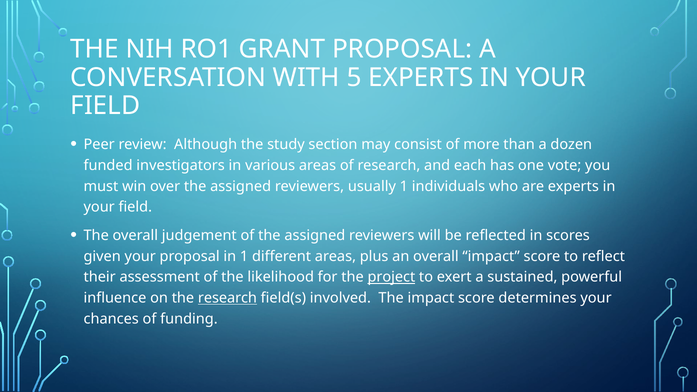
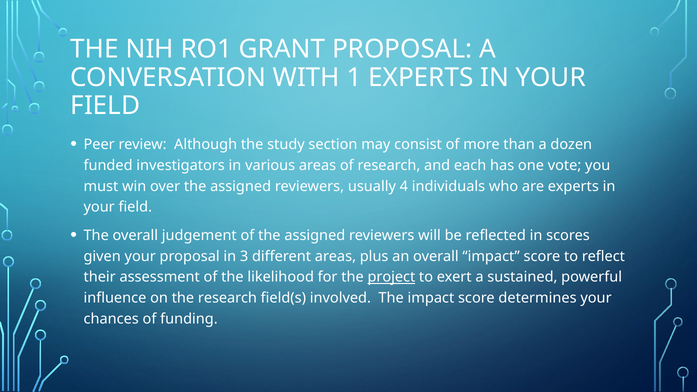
5: 5 -> 1
usually 1: 1 -> 4
in 1: 1 -> 3
research at (227, 298) underline: present -> none
